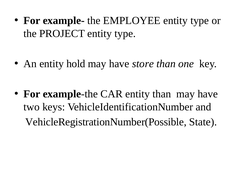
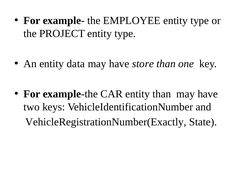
hold: hold -> data
VehicleRegistrationNumber(Possible: VehicleRegistrationNumber(Possible -> VehicleRegistrationNumber(Exactly
